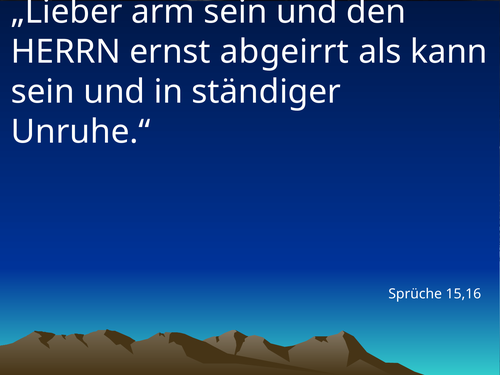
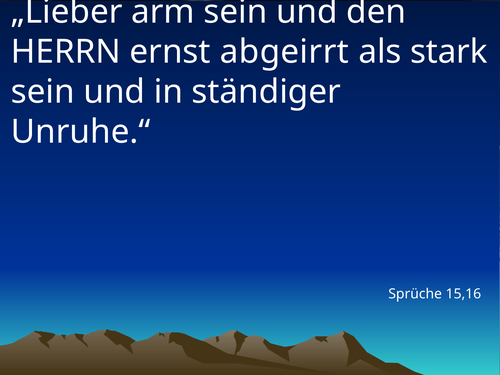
kann: kann -> stark
